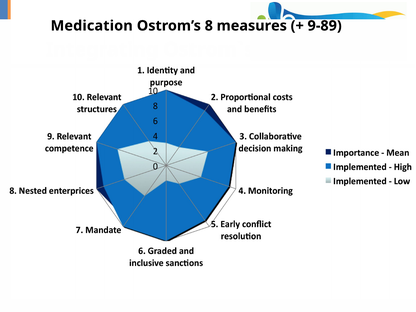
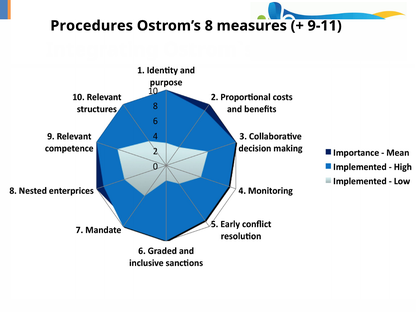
Medication: Medication -> Procedures
9-89: 9-89 -> 9-11
